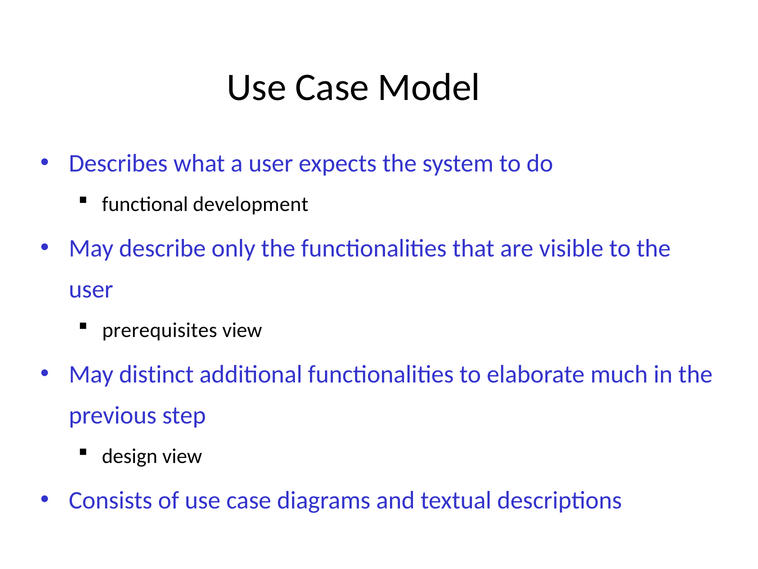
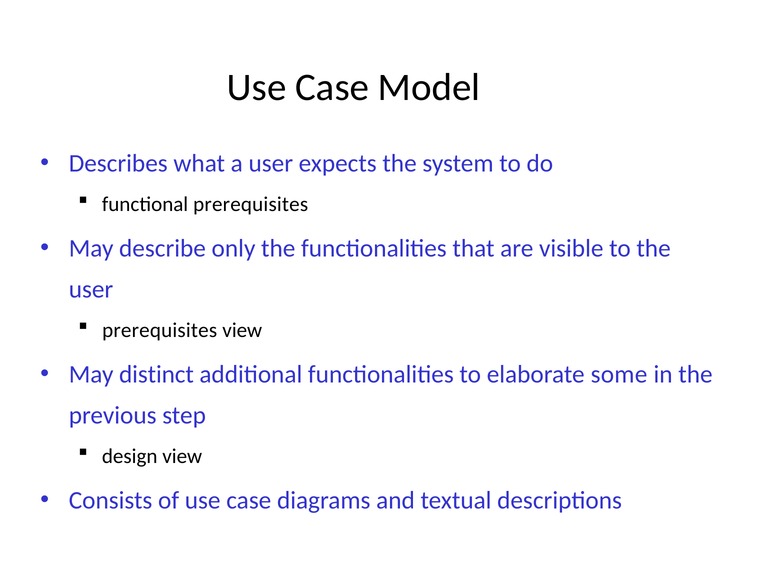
functional development: development -> prerequisites
much: much -> some
